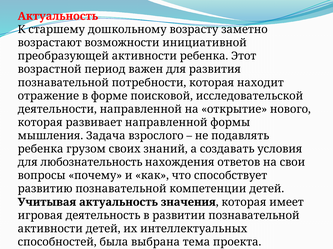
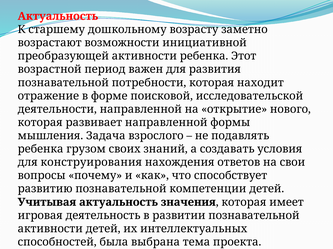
любознательность: любознательность -> конструирования
